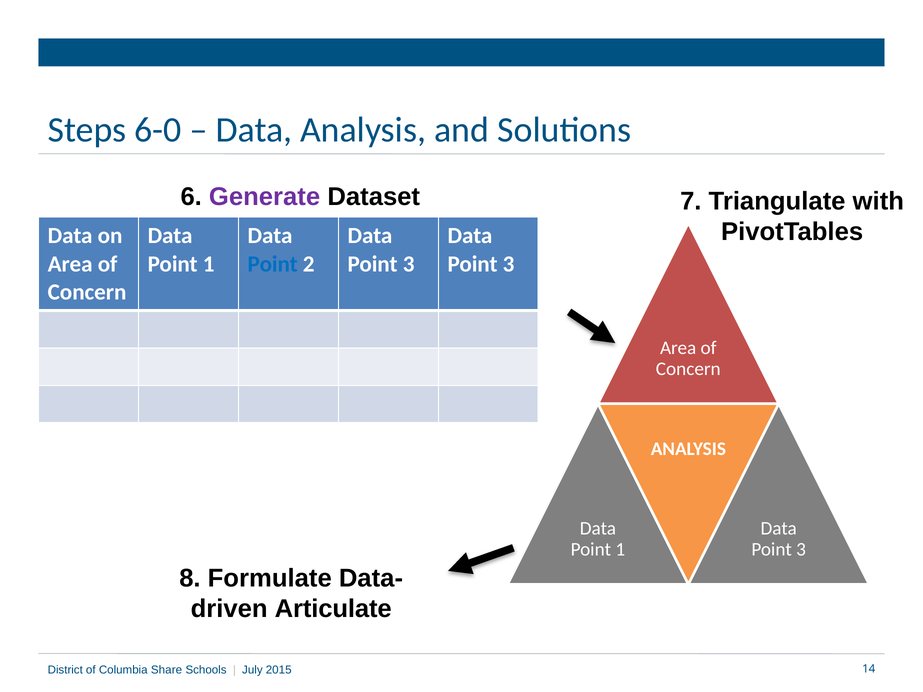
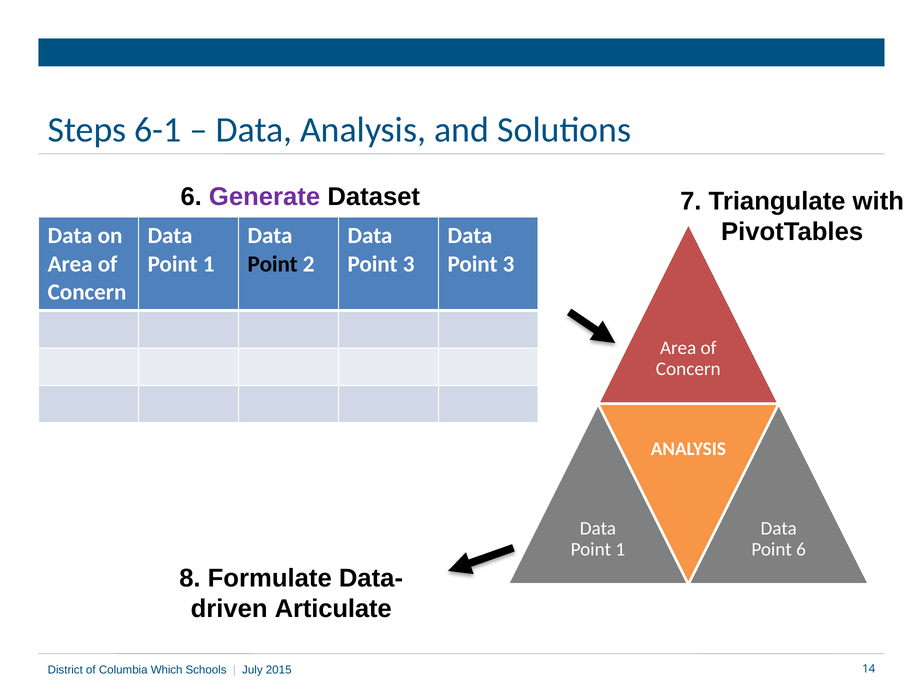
6-0: 6-0 -> 6-1
Point at (273, 264) colour: blue -> black
3 at (801, 550): 3 -> 6
Share: Share -> Which
